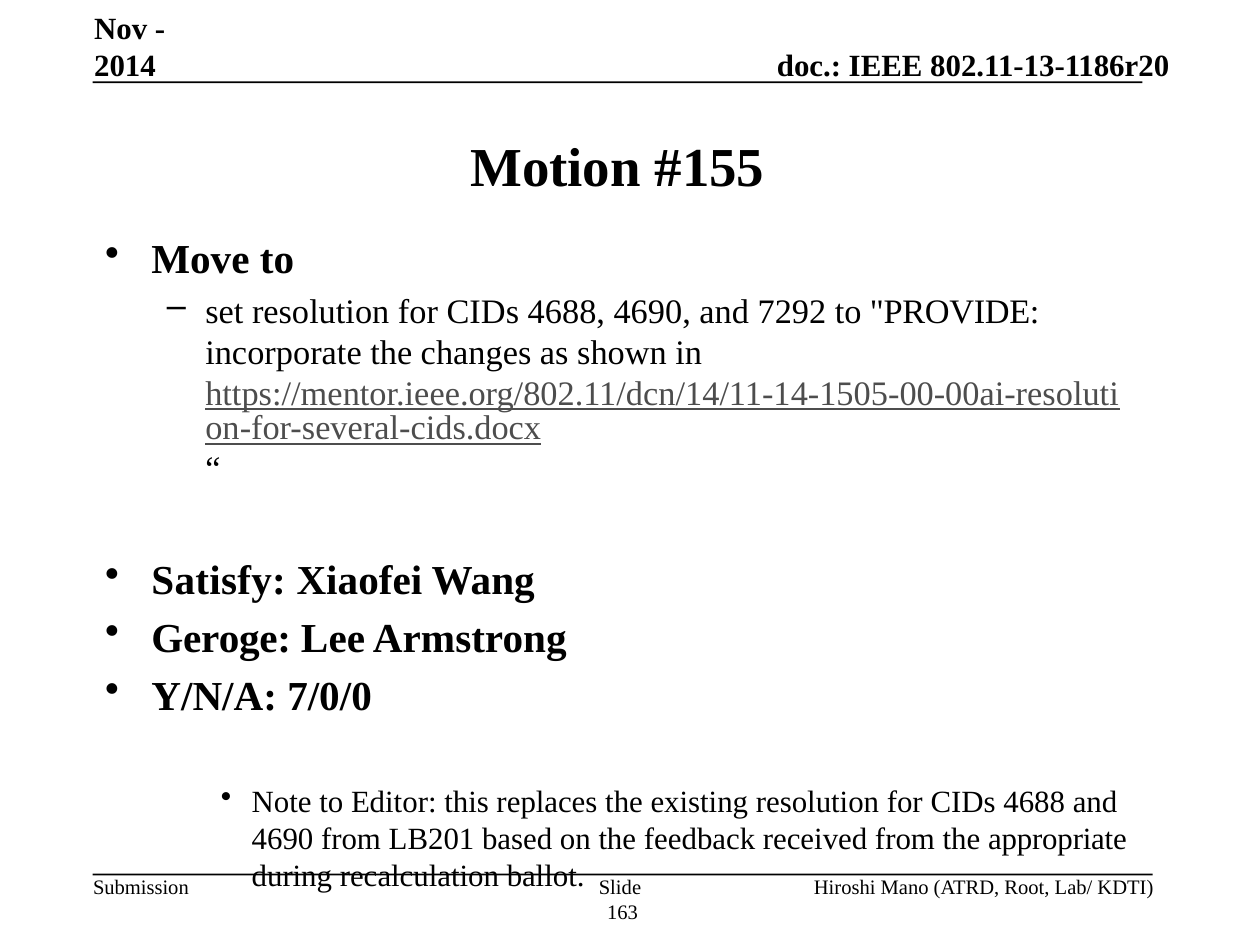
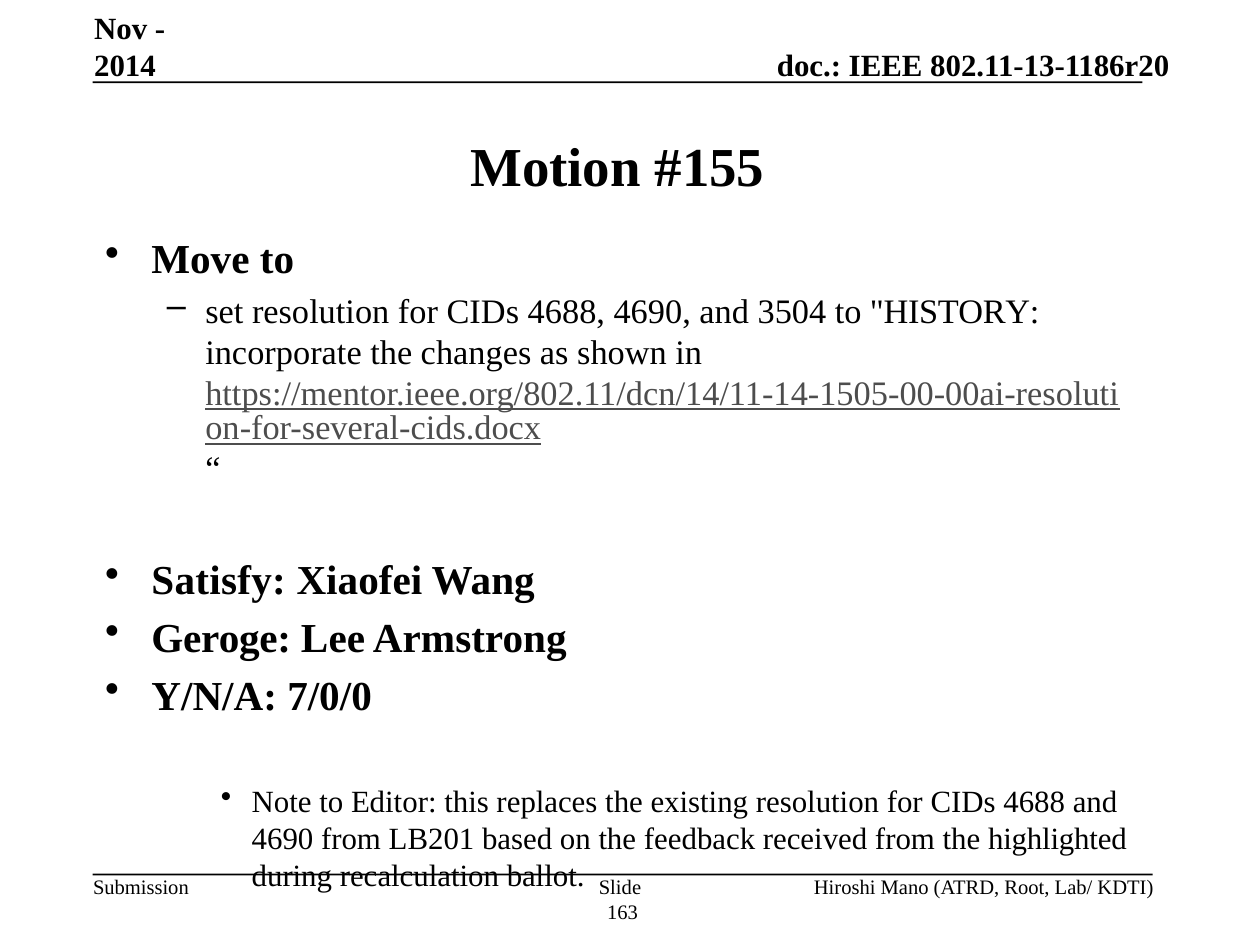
7292: 7292 -> 3504
PROVIDE: PROVIDE -> HISTORY
appropriate: appropriate -> highlighted
